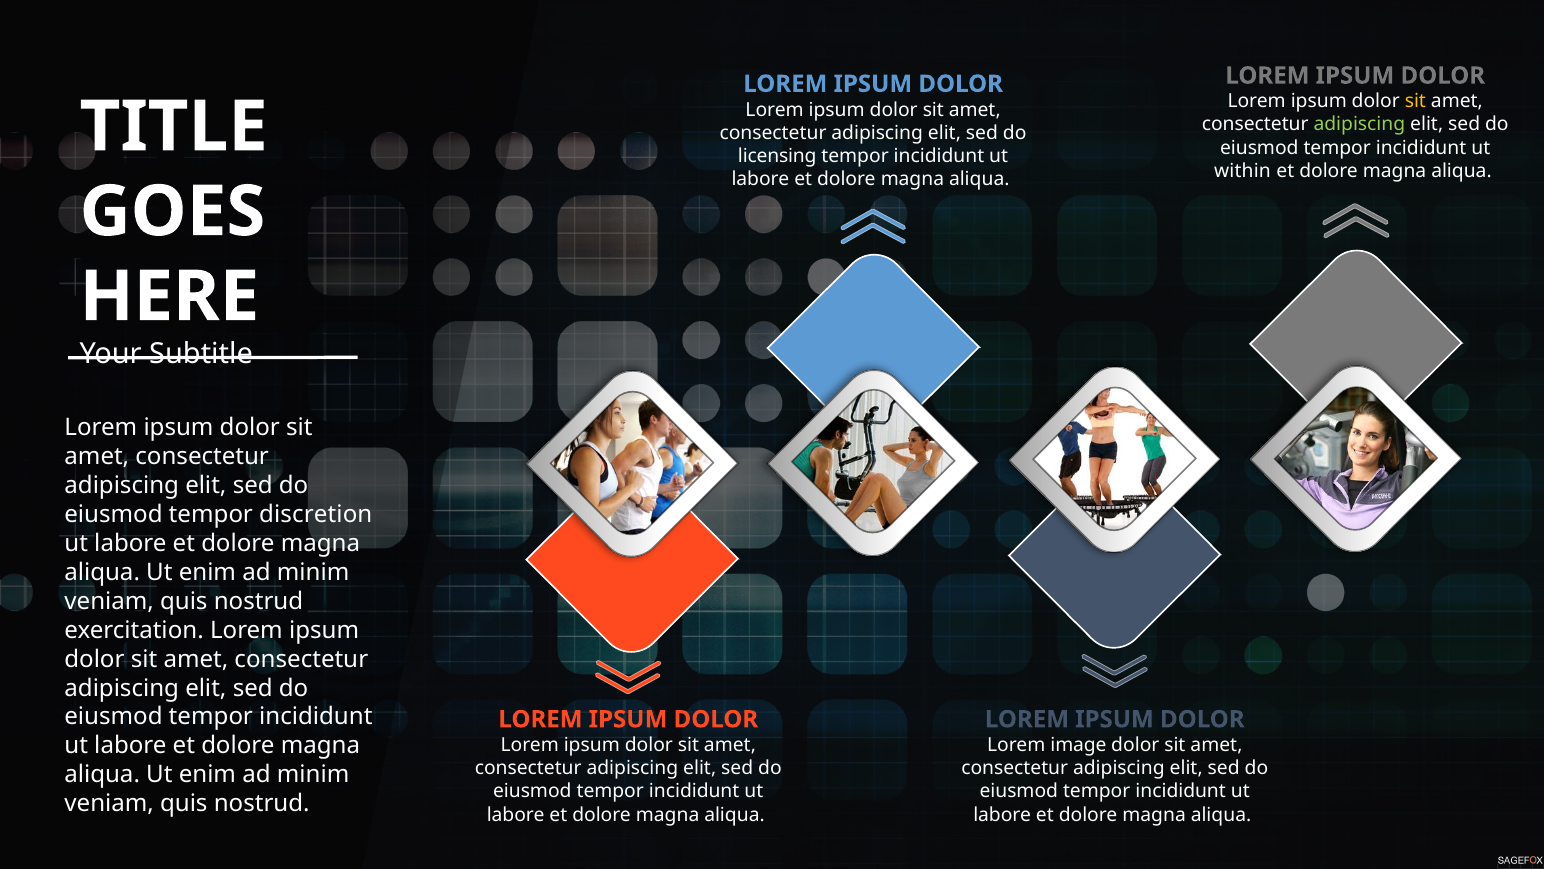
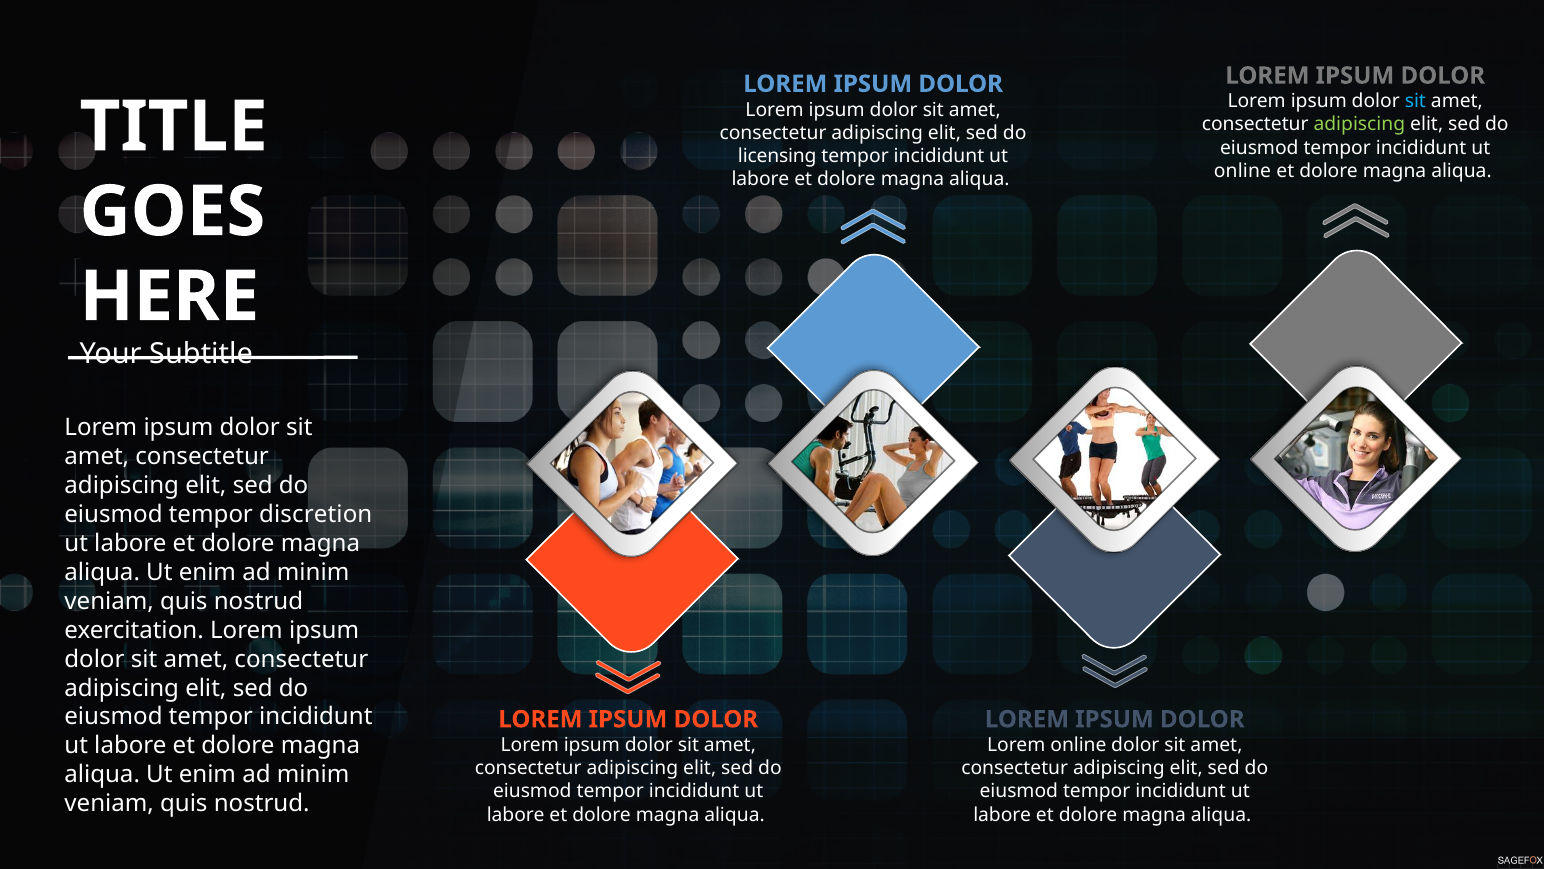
sit at (1415, 101) colour: yellow -> light blue
within at (1242, 171): within -> online
Lorem image: image -> online
